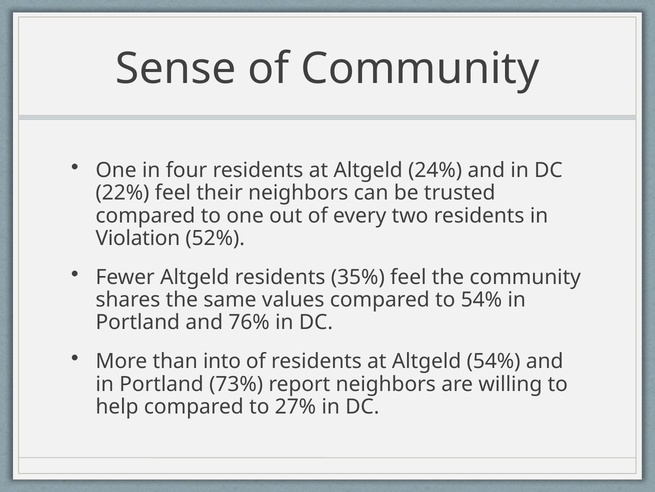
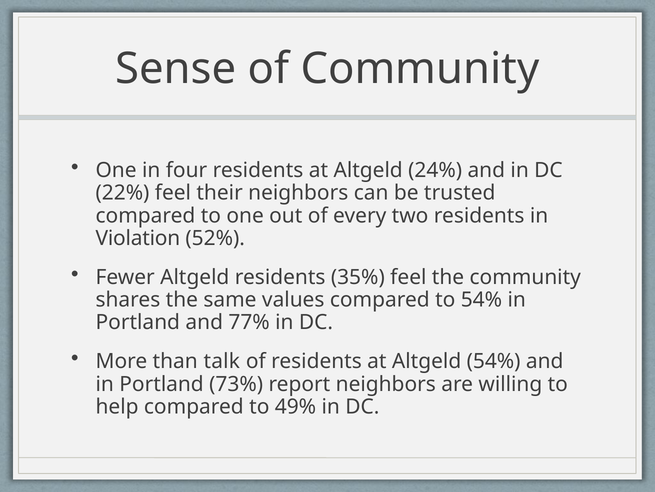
76%: 76% -> 77%
into: into -> talk
27%: 27% -> 49%
